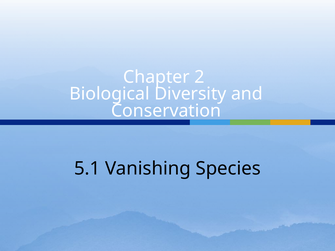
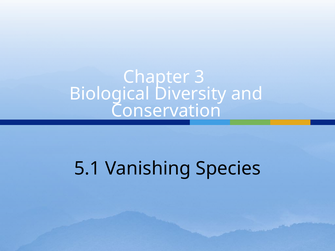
2: 2 -> 3
